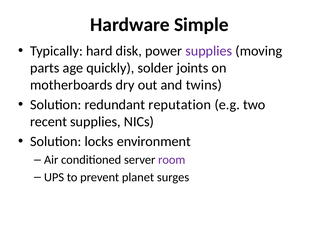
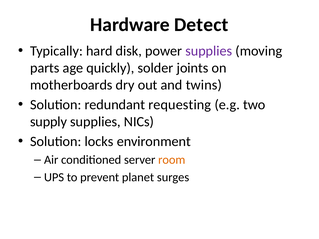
Simple: Simple -> Detect
reputation: reputation -> requesting
recent: recent -> supply
room colour: purple -> orange
